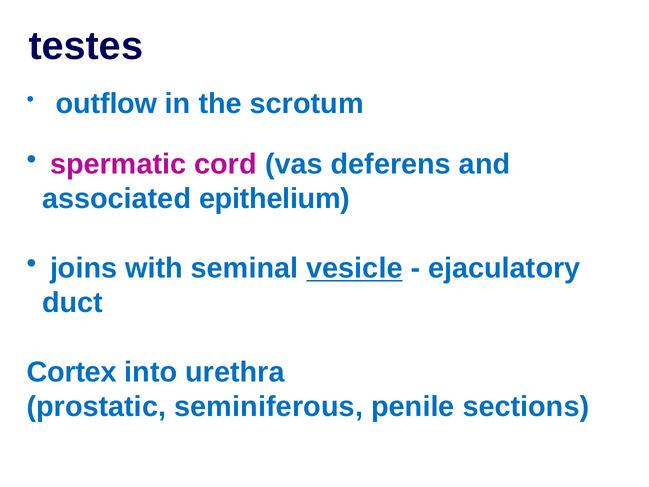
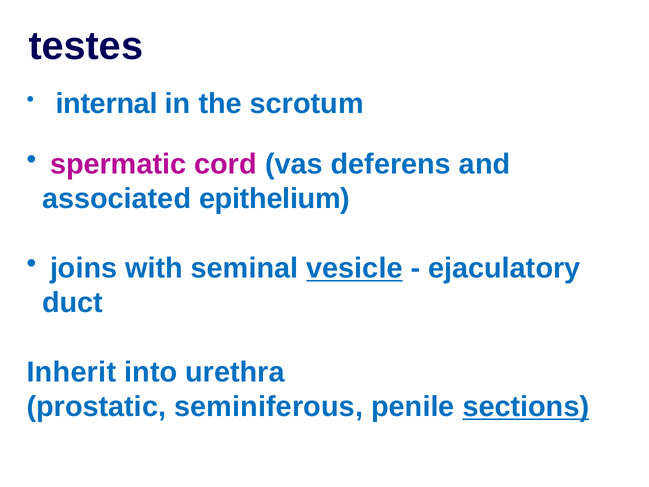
outflow: outflow -> internal
Cortex: Cortex -> Inherit
sections underline: none -> present
